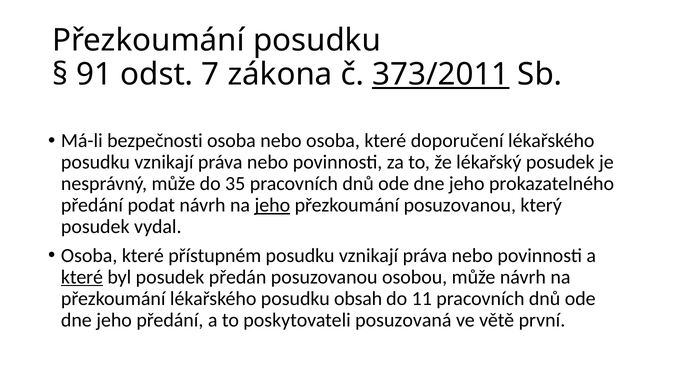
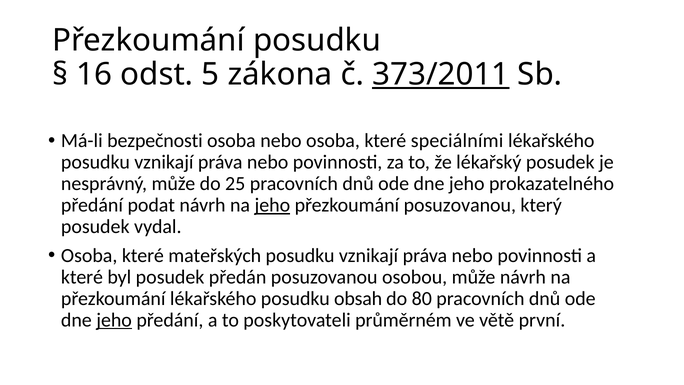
91: 91 -> 16
7: 7 -> 5
doporučení: doporučení -> speciálními
35: 35 -> 25
přístupném: přístupném -> mateřských
které at (82, 277) underline: present -> none
11: 11 -> 80
jeho at (114, 320) underline: none -> present
posuzovaná: posuzovaná -> průměrném
